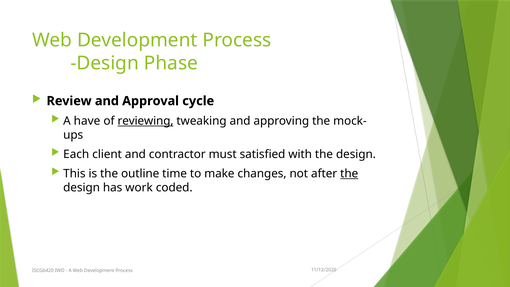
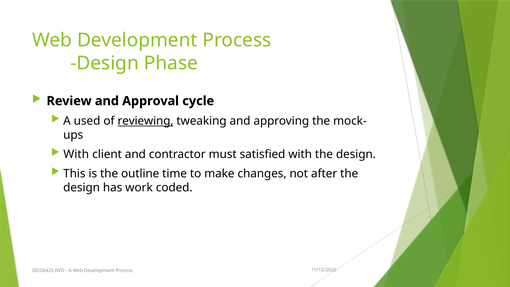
have: have -> used
Each at (76, 154): Each -> With
the at (349, 173) underline: present -> none
